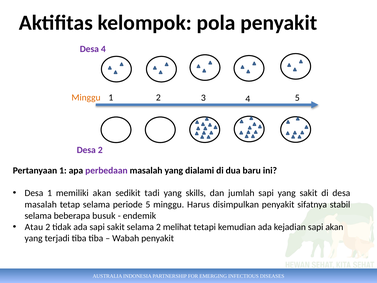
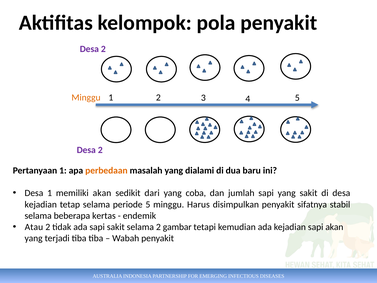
4 at (103, 49): 4 -> 2
perbedaan colour: purple -> orange
tadi: tadi -> dari
skills: skills -> coba
masalah at (41, 204): masalah -> kejadian
busuk: busuk -> kertas
melihat: melihat -> gambar
